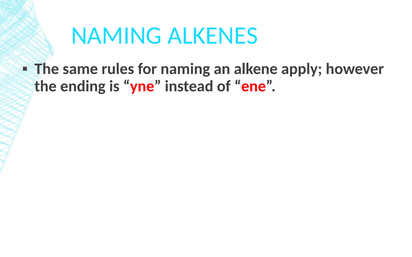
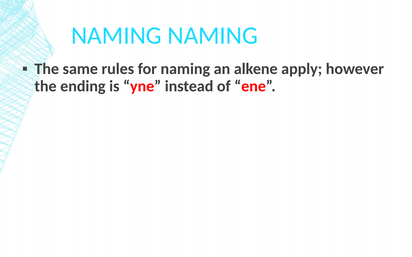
NAMING ALKENES: ALKENES -> NAMING
